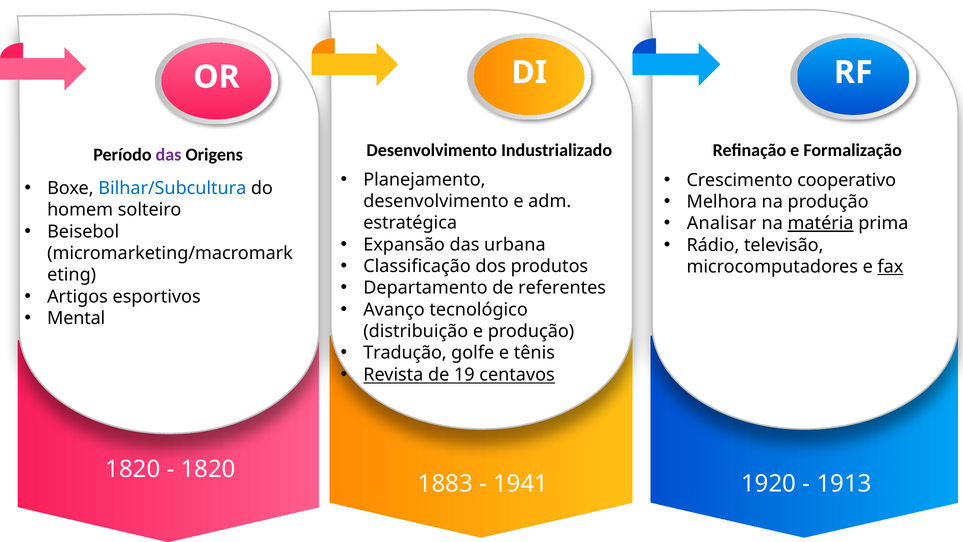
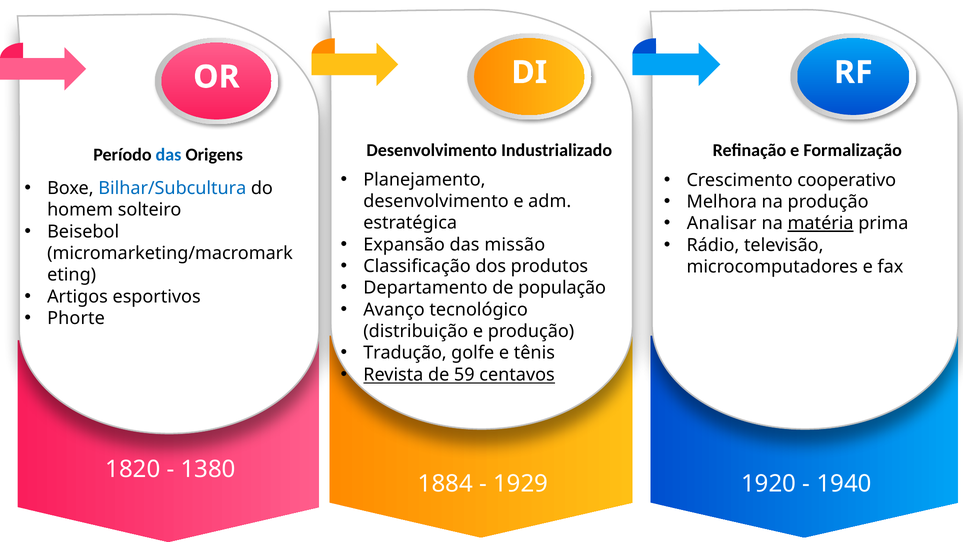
das at (168, 154) colour: purple -> blue
urbana: urbana -> missão
fax underline: present -> none
referentes: referentes -> população
Mental: Mental -> Phorte
19: 19 -> 59
1820 at (208, 469): 1820 -> 1380
1883: 1883 -> 1884
1941: 1941 -> 1929
1913: 1913 -> 1940
